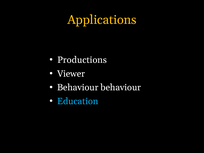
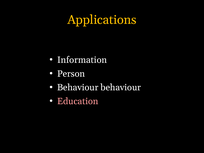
Productions: Productions -> Information
Viewer: Viewer -> Person
Education colour: light blue -> pink
